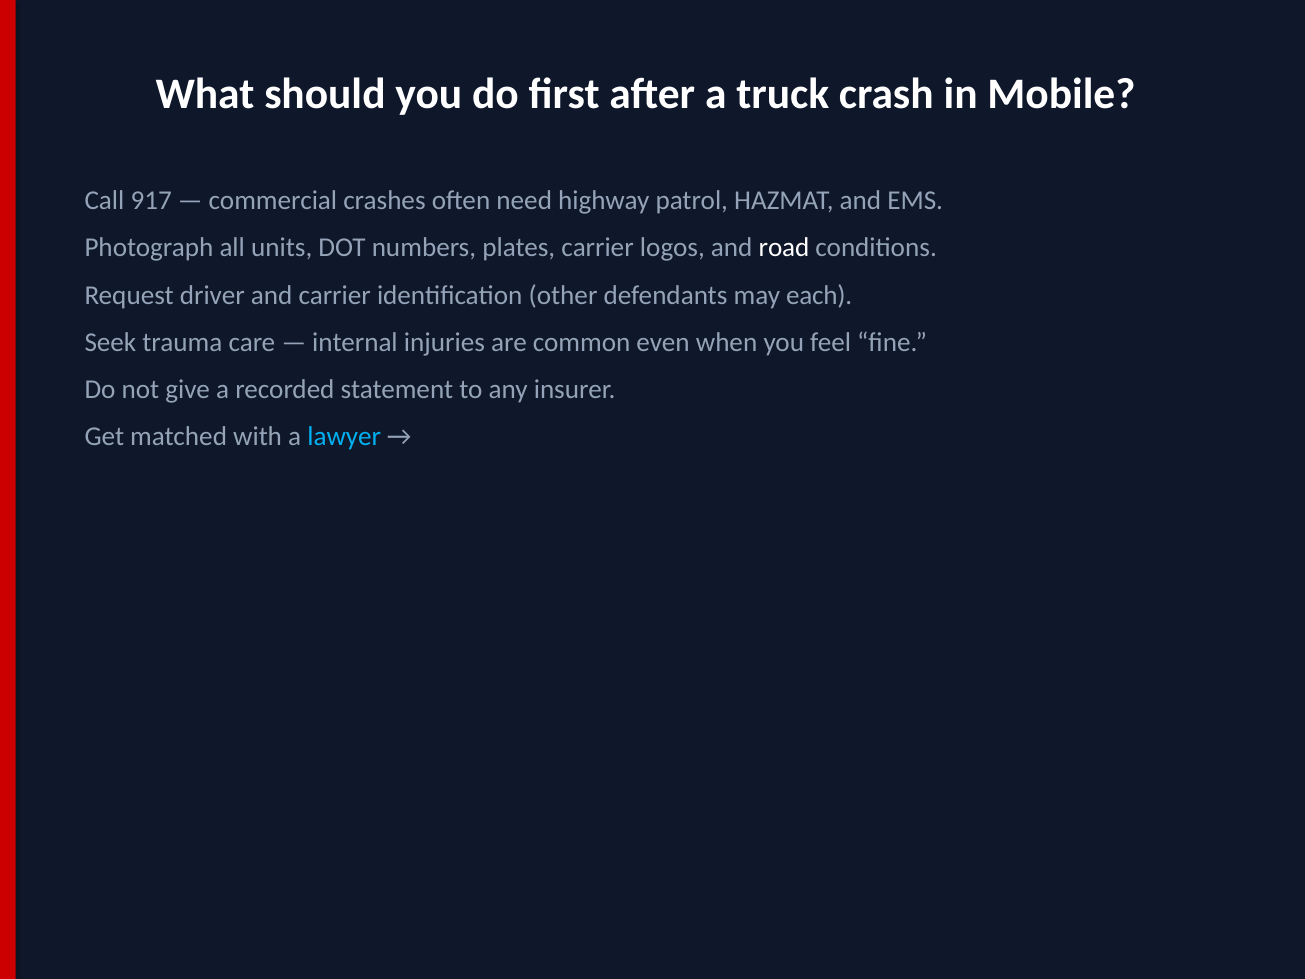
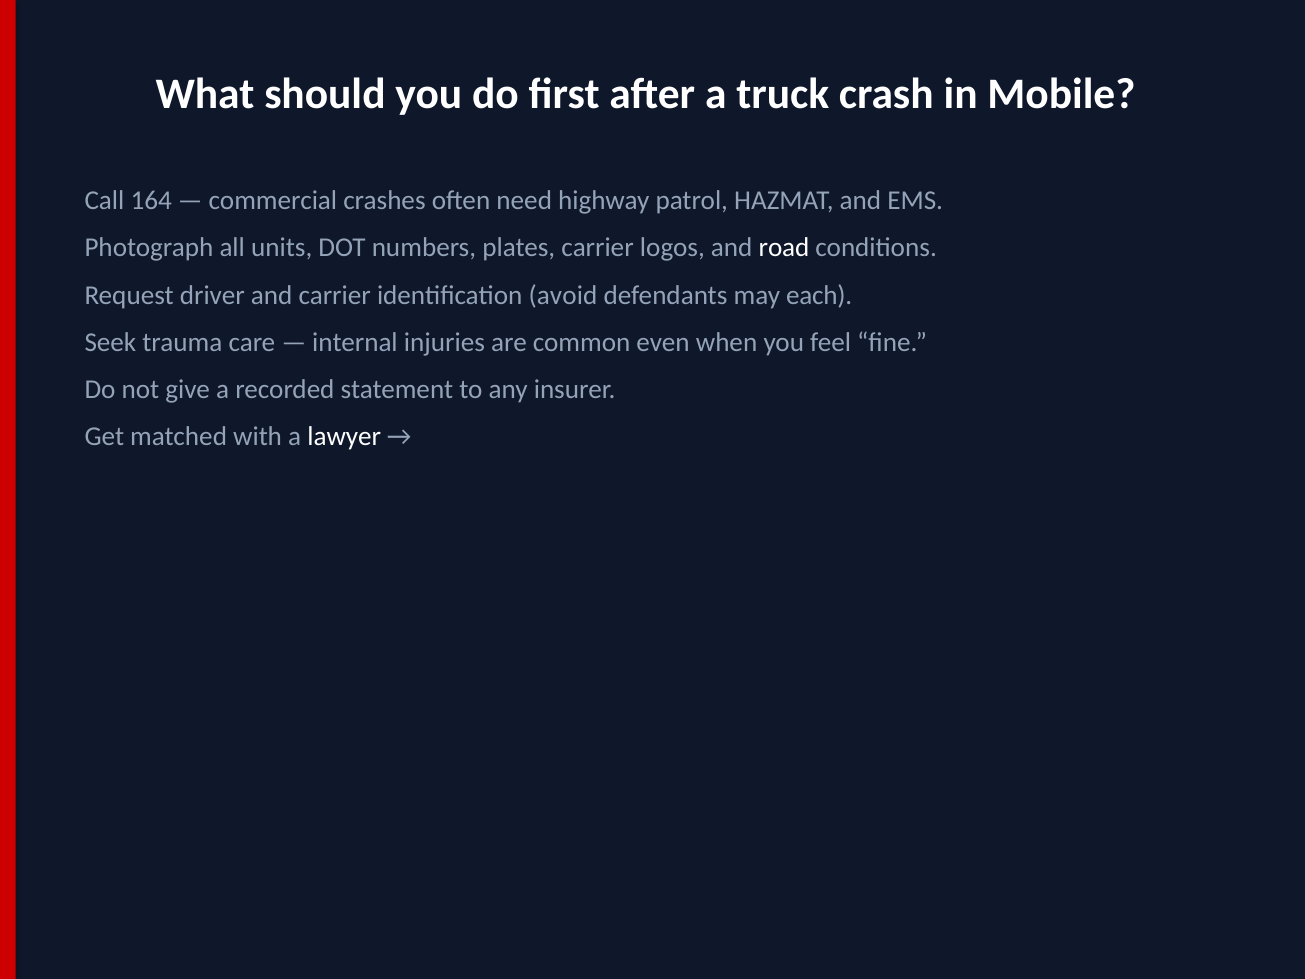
917: 917 -> 164
other: other -> avoid
lawyer colour: light blue -> white
